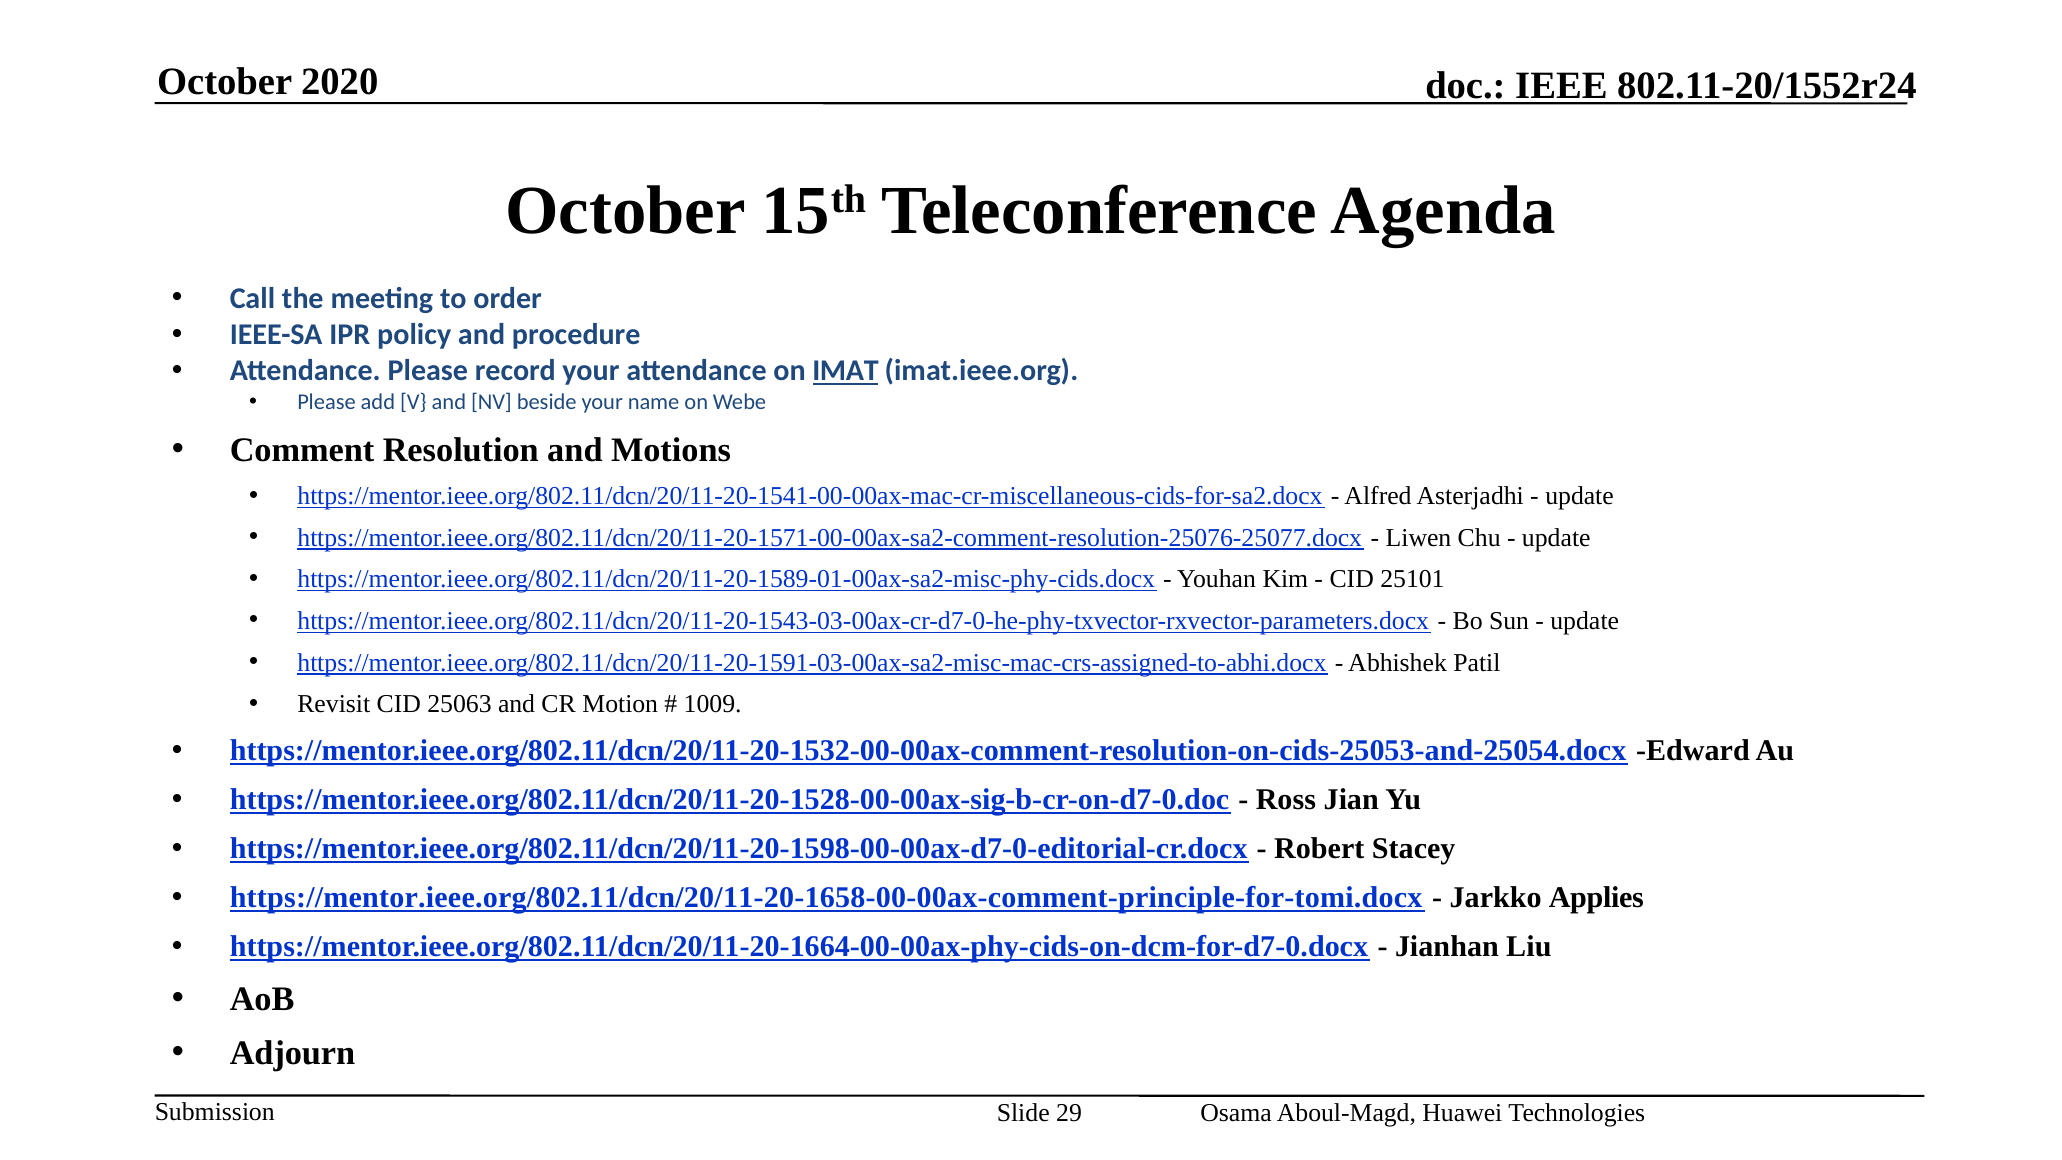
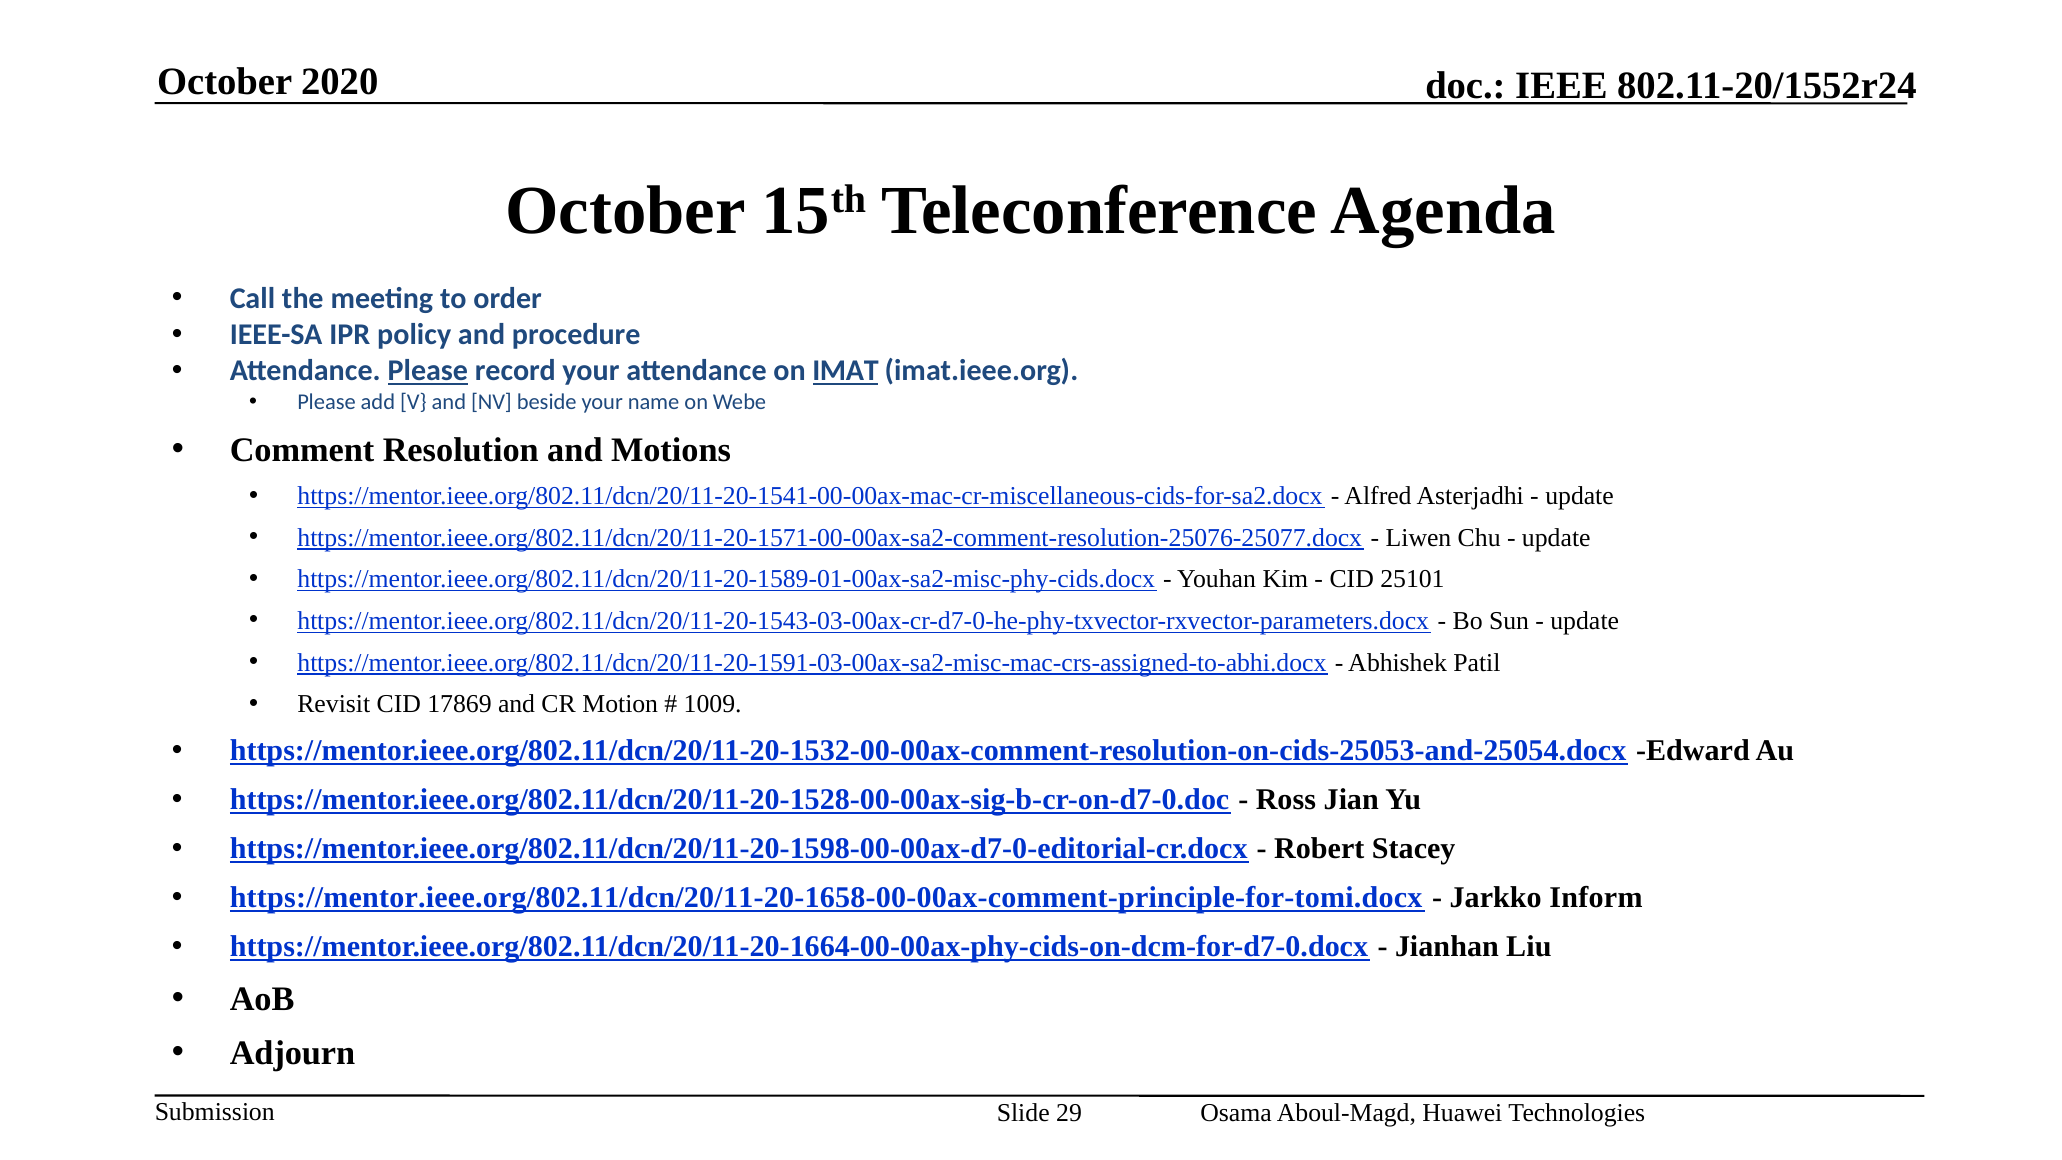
Please at (428, 371) underline: none -> present
25063: 25063 -> 17869
Applies: Applies -> Inform
